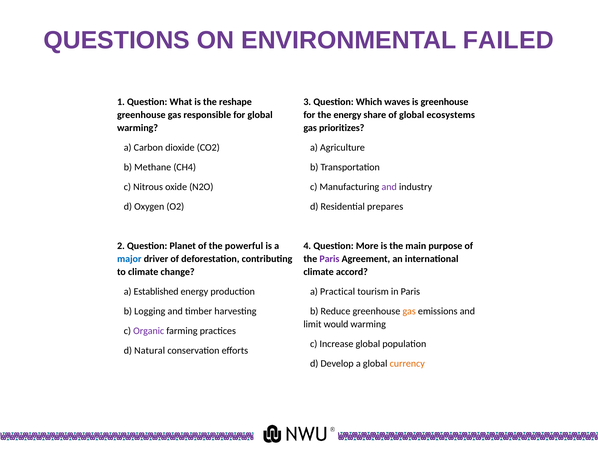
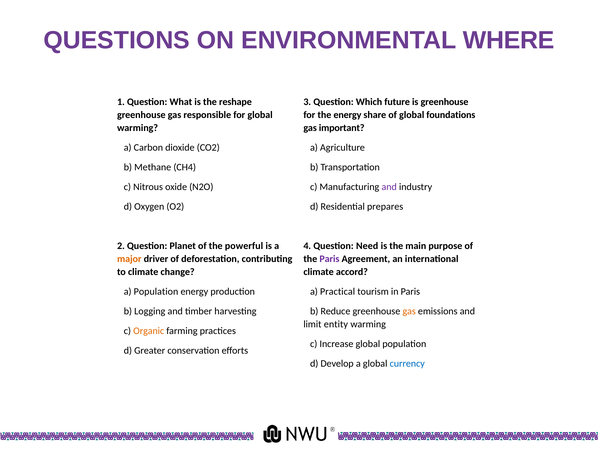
FAILED: FAILED -> WHERE
waves: waves -> future
ecosystems: ecosystems -> foundations
prioritizes: prioritizes -> important
More: More -> Need
major colour: blue -> orange
a Established: Established -> Population
would: would -> entity
Organic colour: purple -> orange
Natural: Natural -> Greater
currency colour: orange -> blue
